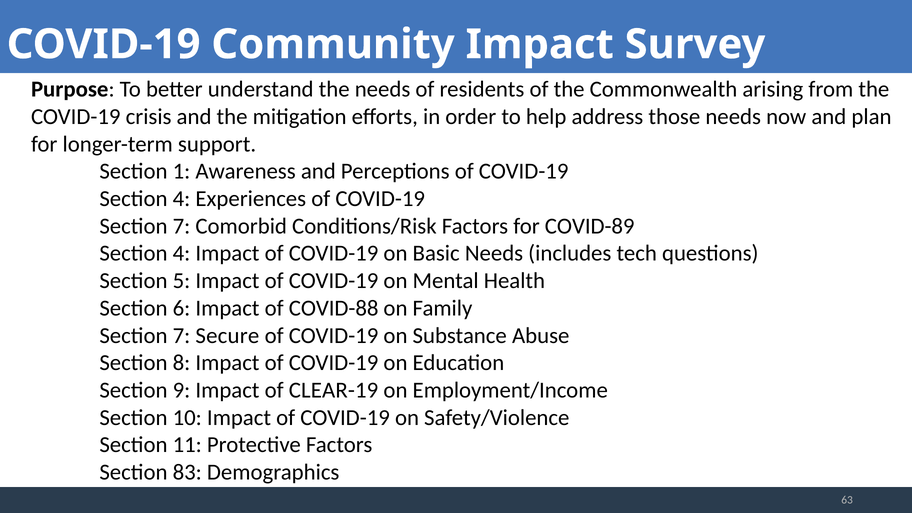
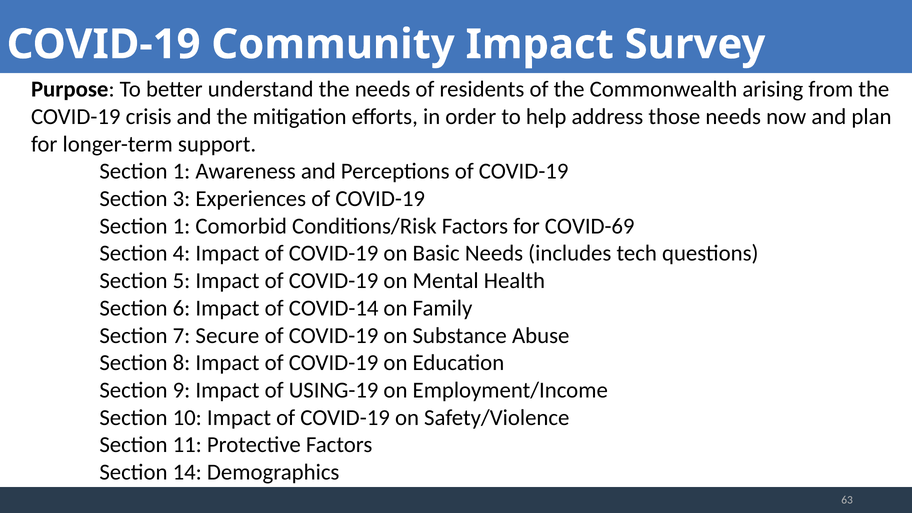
4 at (181, 199): 4 -> 3
7 at (181, 226): 7 -> 1
COVID-89: COVID-89 -> COVID-69
COVID-88: COVID-88 -> COVID-14
CLEAR-19: CLEAR-19 -> USING-19
83: 83 -> 14
